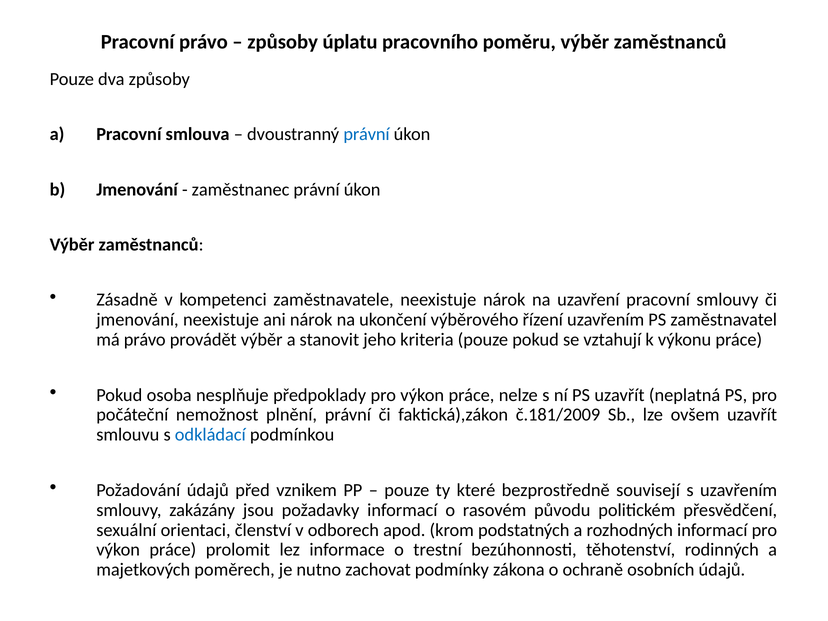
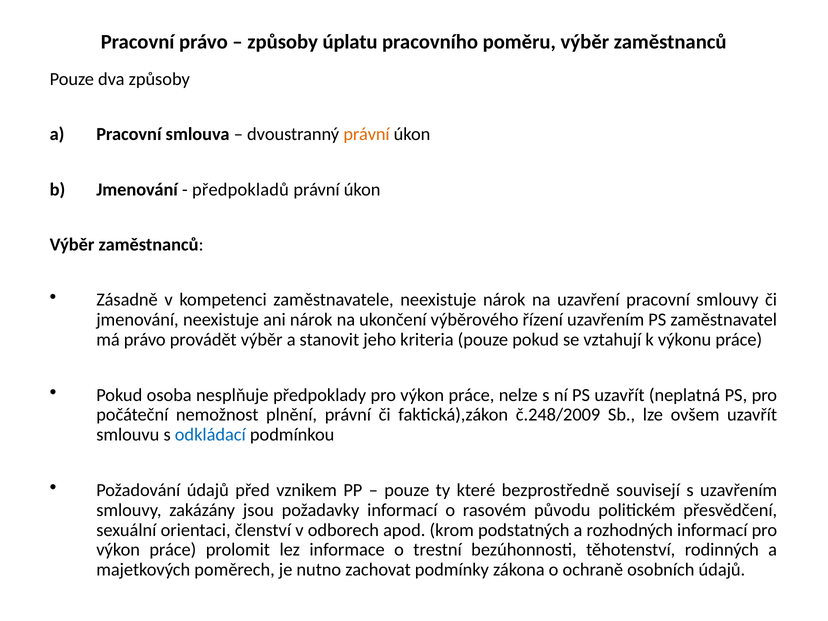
právní at (367, 134) colour: blue -> orange
zaměstnanec: zaměstnanec -> předpokladů
č.181/2009: č.181/2009 -> č.248/2009
